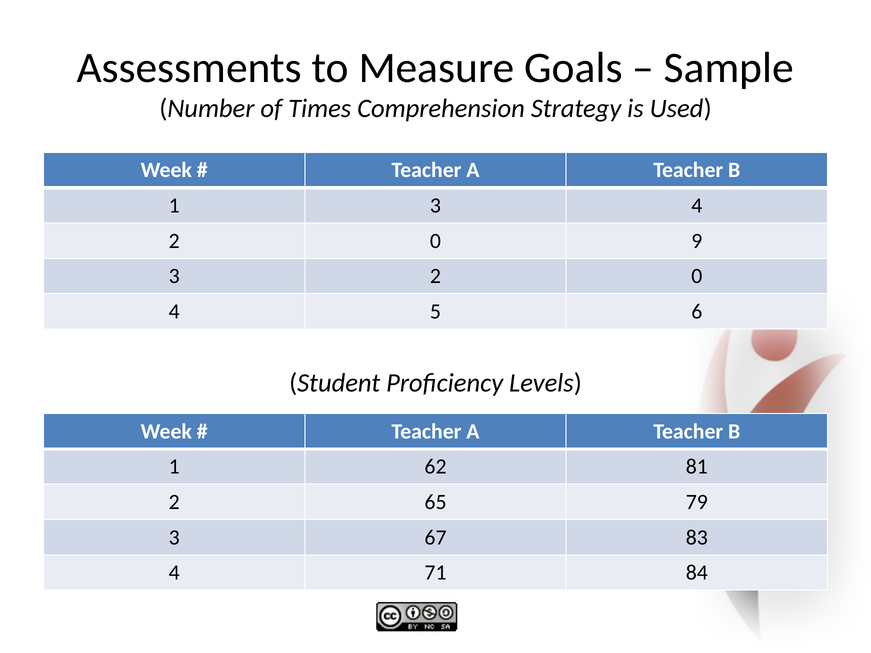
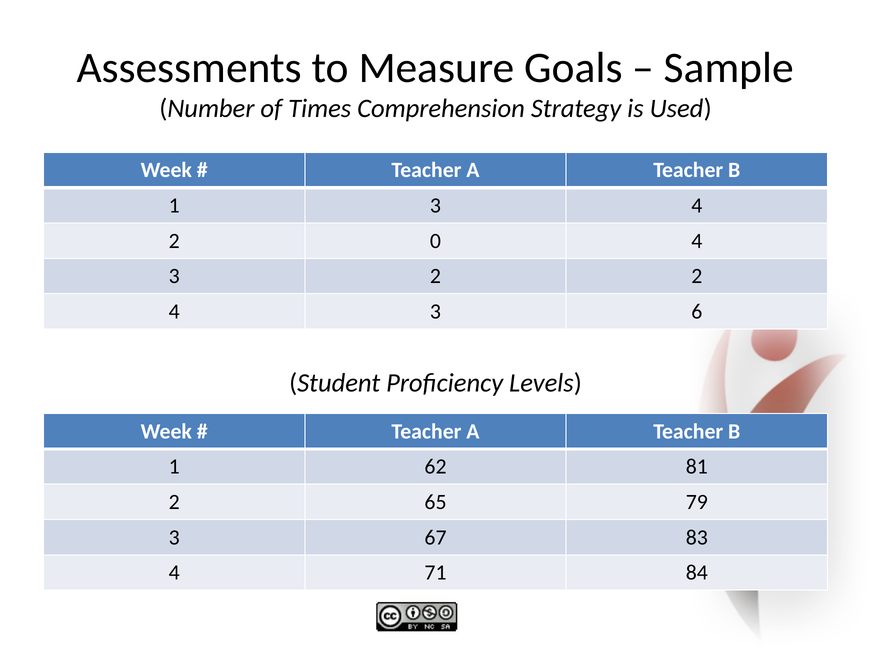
0 9: 9 -> 4
3 2 0: 0 -> 2
5 at (435, 312): 5 -> 3
